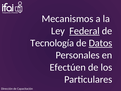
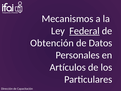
Tecnología: Tecnología -> Obtención
Datos underline: present -> none
Efectúen: Efectúen -> Artículos
